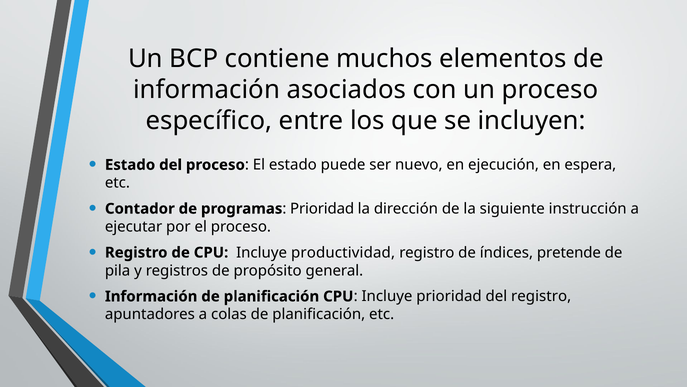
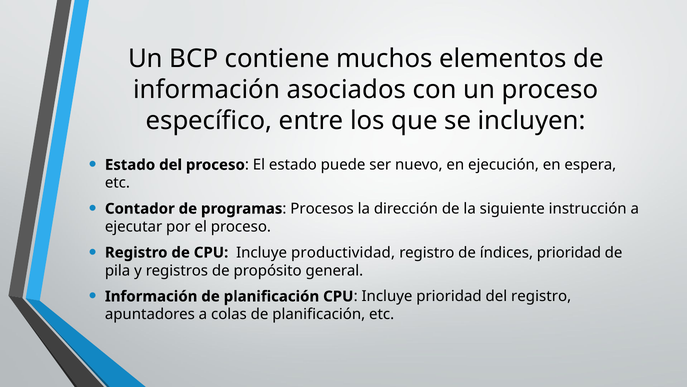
Prioridad at (322, 208): Prioridad -> Procesos
índices pretende: pretende -> prioridad
